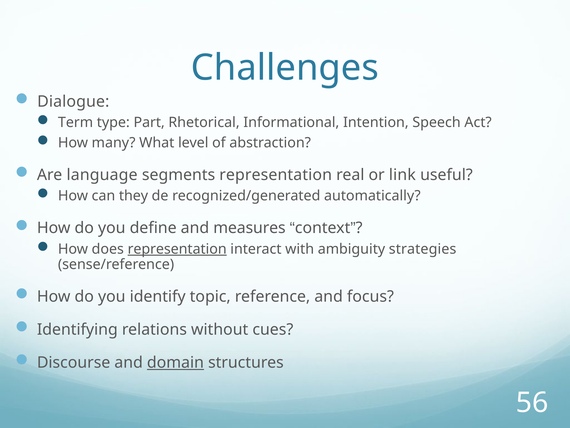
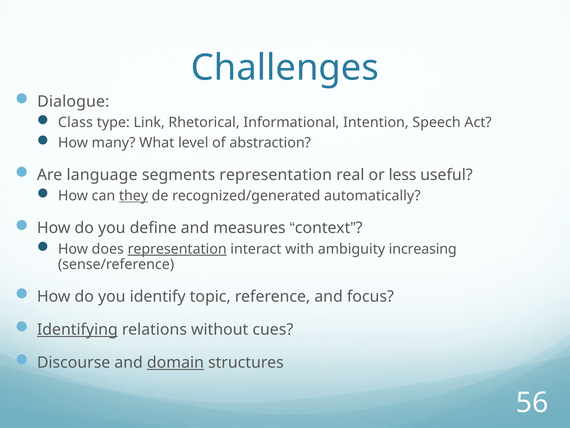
Term: Term -> Class
Part: Part -> Link
link: link -> less
they underline: none -> present
strategies: strategies -> increasing
Identifying underline: none -> present
